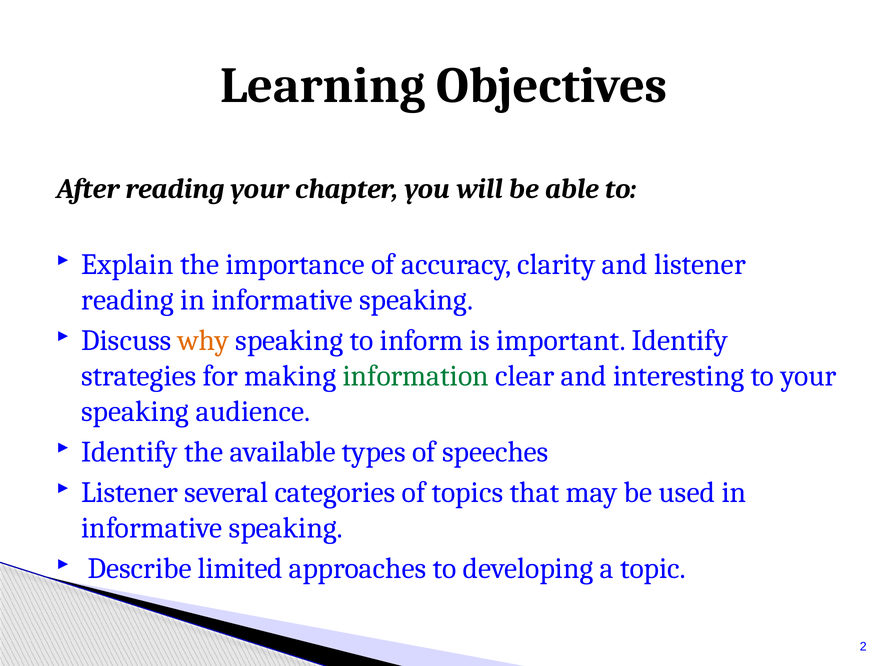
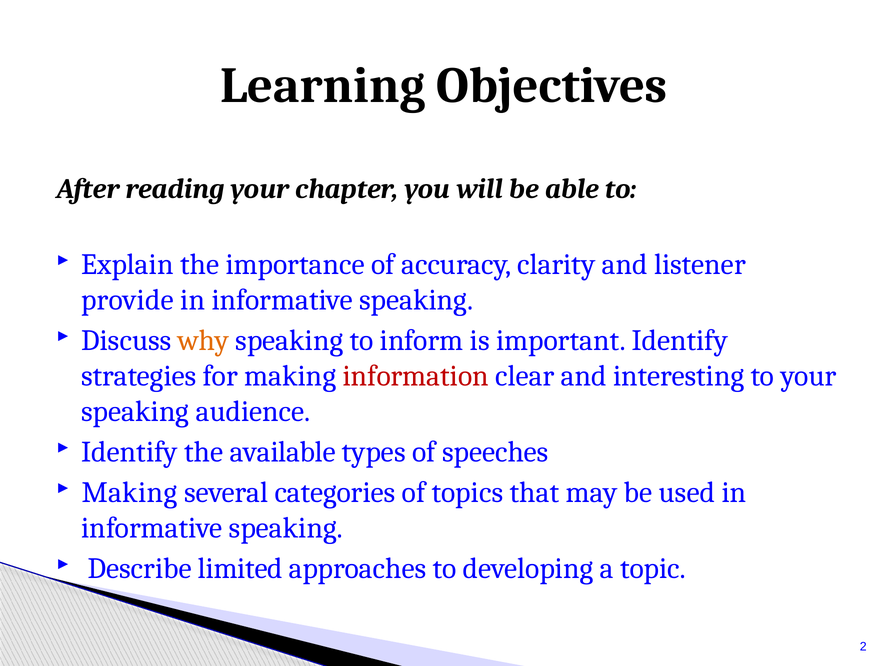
reading at (128, 300): reading -> provide
information colour: green -> red
Listener at (130, 492): Listener -> Making
